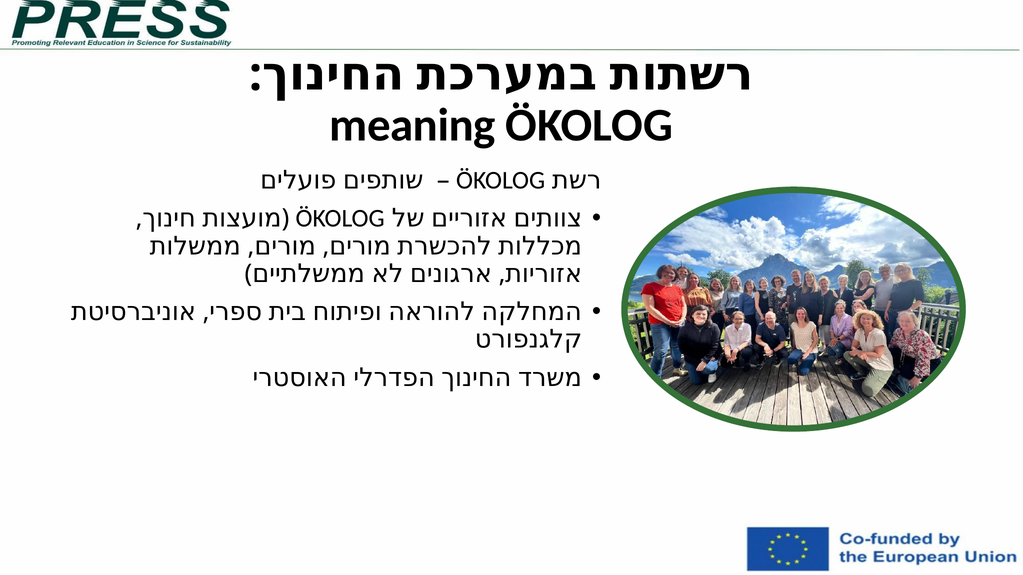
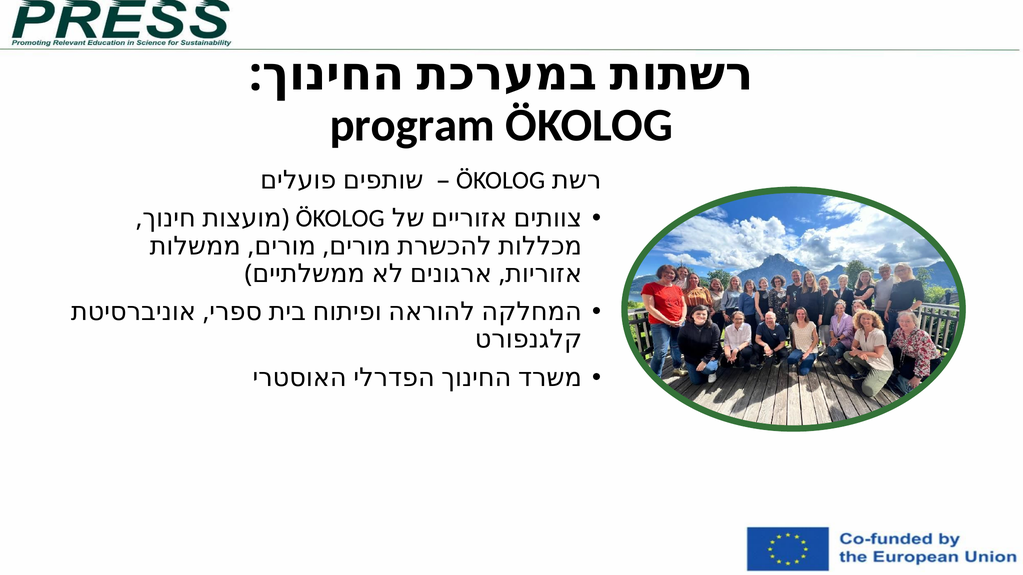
meaning: meaning -> program
